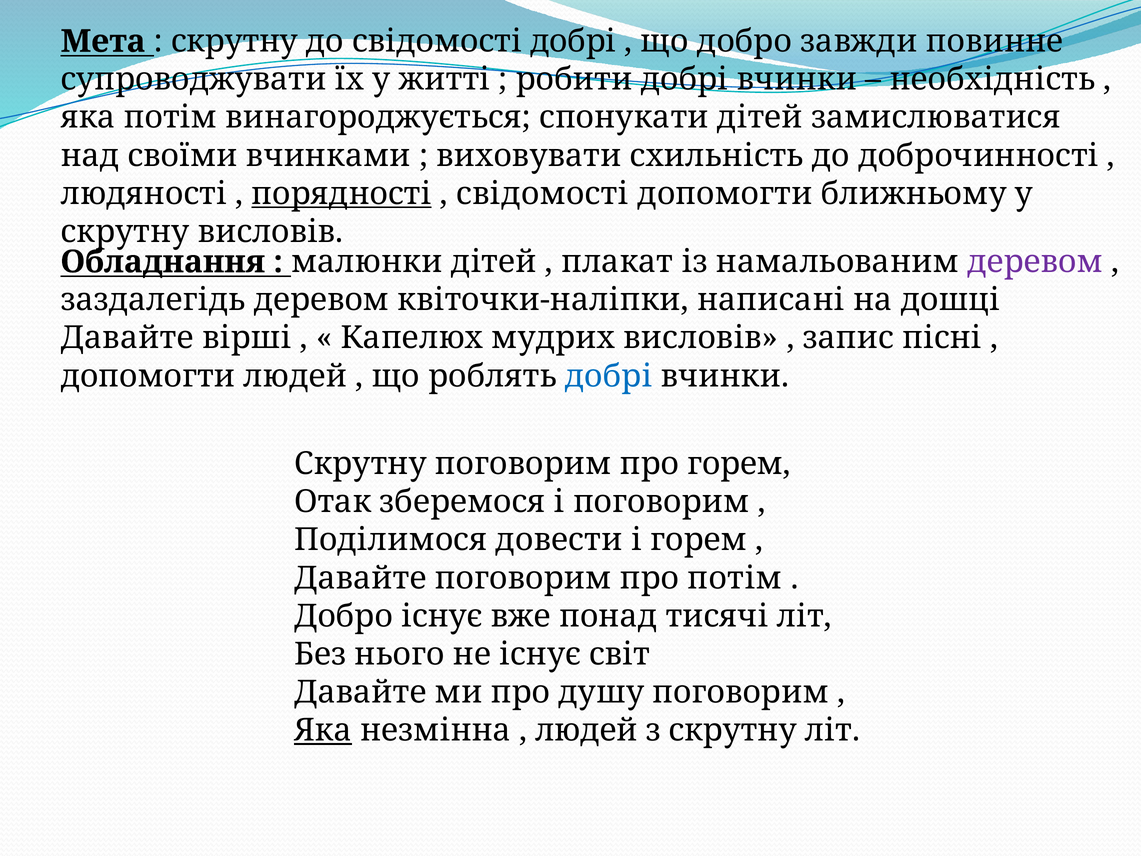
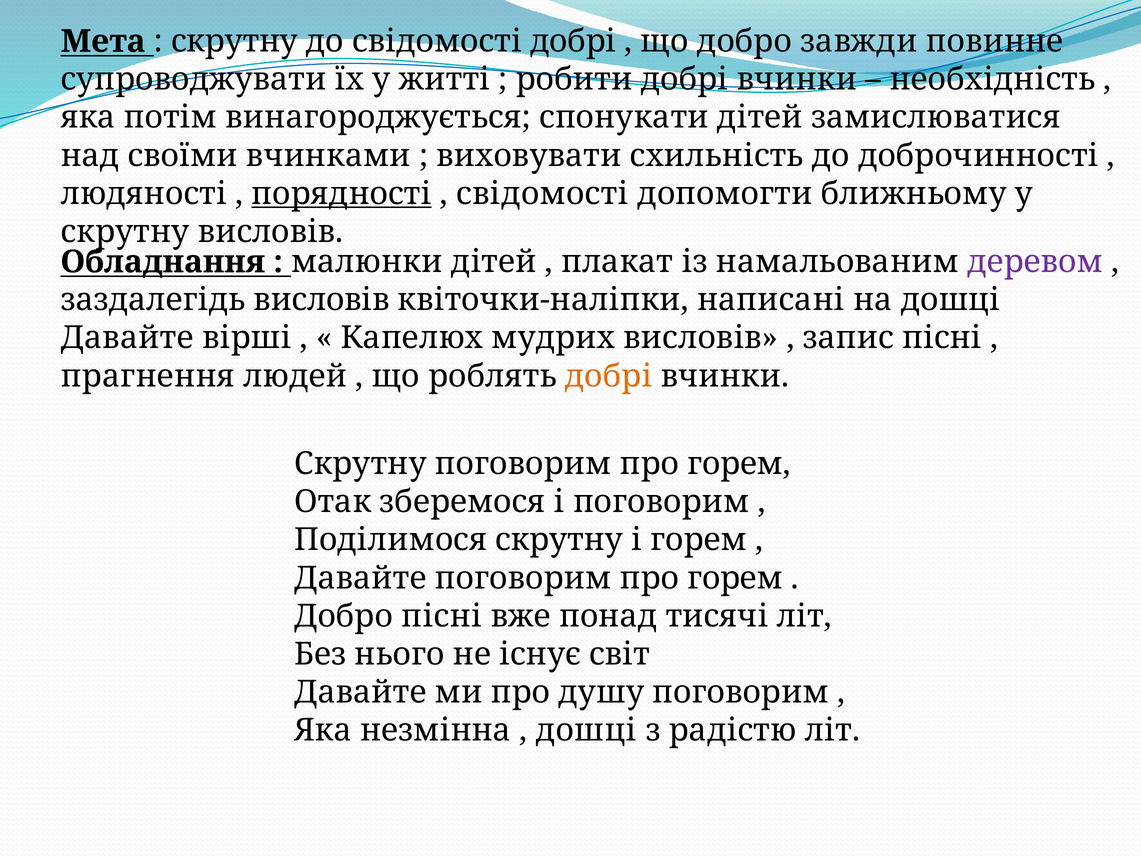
заздалегідь деревом: деревом -> висловів
допомогти at (148, 376): допомогти -> прагнення
добрі at (609, 376) colour: blue -> orange
Поділимося довести: довести -> скрутну
Давайте поговорим про потім: потім -> горем
Добро існує: існує -> пісні
Яка at (323, 730) underline: present -> none
людей at (587, 730): людей -> дошці
з скрутну: скрутну -> радістю
